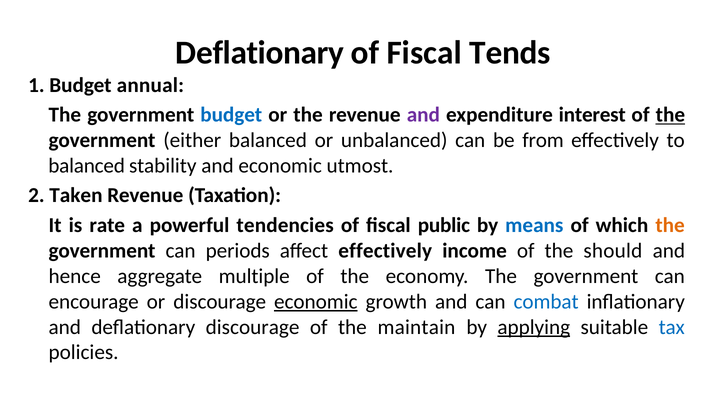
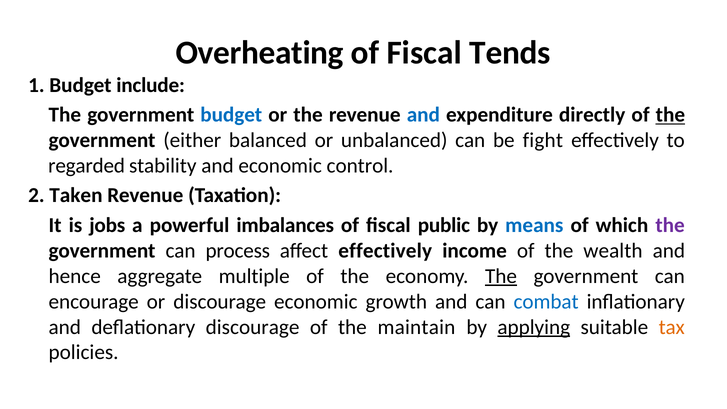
Deflationary at (260, 53): Deflationary -> Overheating
annual: annual -> include
and at (423, 115) colour: purple -> blue
interest: interest -> directly
from: from -> fight
balanced at (87, 166): balanced -> regarded
utmost: utmost -> control
rate: rate -> jobs
tendencies: tendencies -> imbalances
the at (670, 225) colour: orange -> purple
periods: periods -> process
should: should -> wealth
The at (501, 276) underline: none -> present
economic at (316, 302) underline: present -> none
tax colour: blue -> orange
